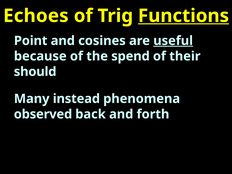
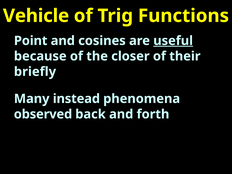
Echoes: Echoes -> Vehicle
Functions underline: present -> none
spend: spend -> closer
should: should -> briefly
